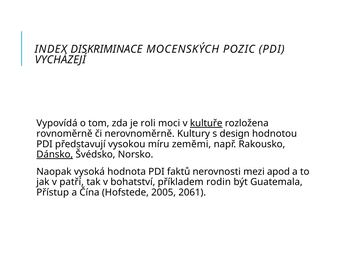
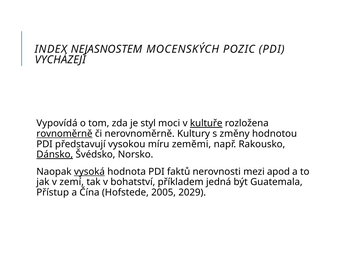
DISKRIMINACE: DISKRIMINACE -> NEJASNOSTEM
roli: roli -> styl
rovnoměrně underline: none -> present
design: design -> změny
vysoká underline: none -> present
patří: patří -> zemí
rodin: rodin -> jedná
2061: 2061 -> 2029
